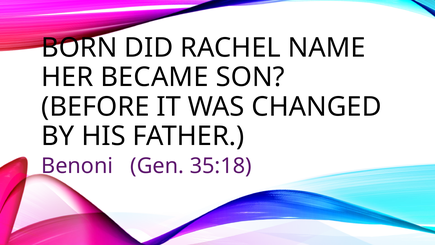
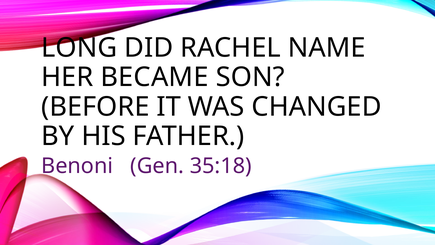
BORN: BORN -> LONG
